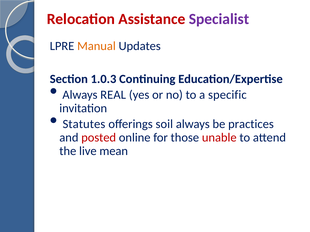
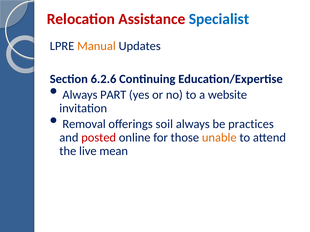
Specialist colour: purple -> blue
1.0.3: 1.0.3 -> 6.2.6
REAL: REAL -> PART
specific: specific -> website
Statutes: Statutes -> Removal
unable colour: red -> orange
